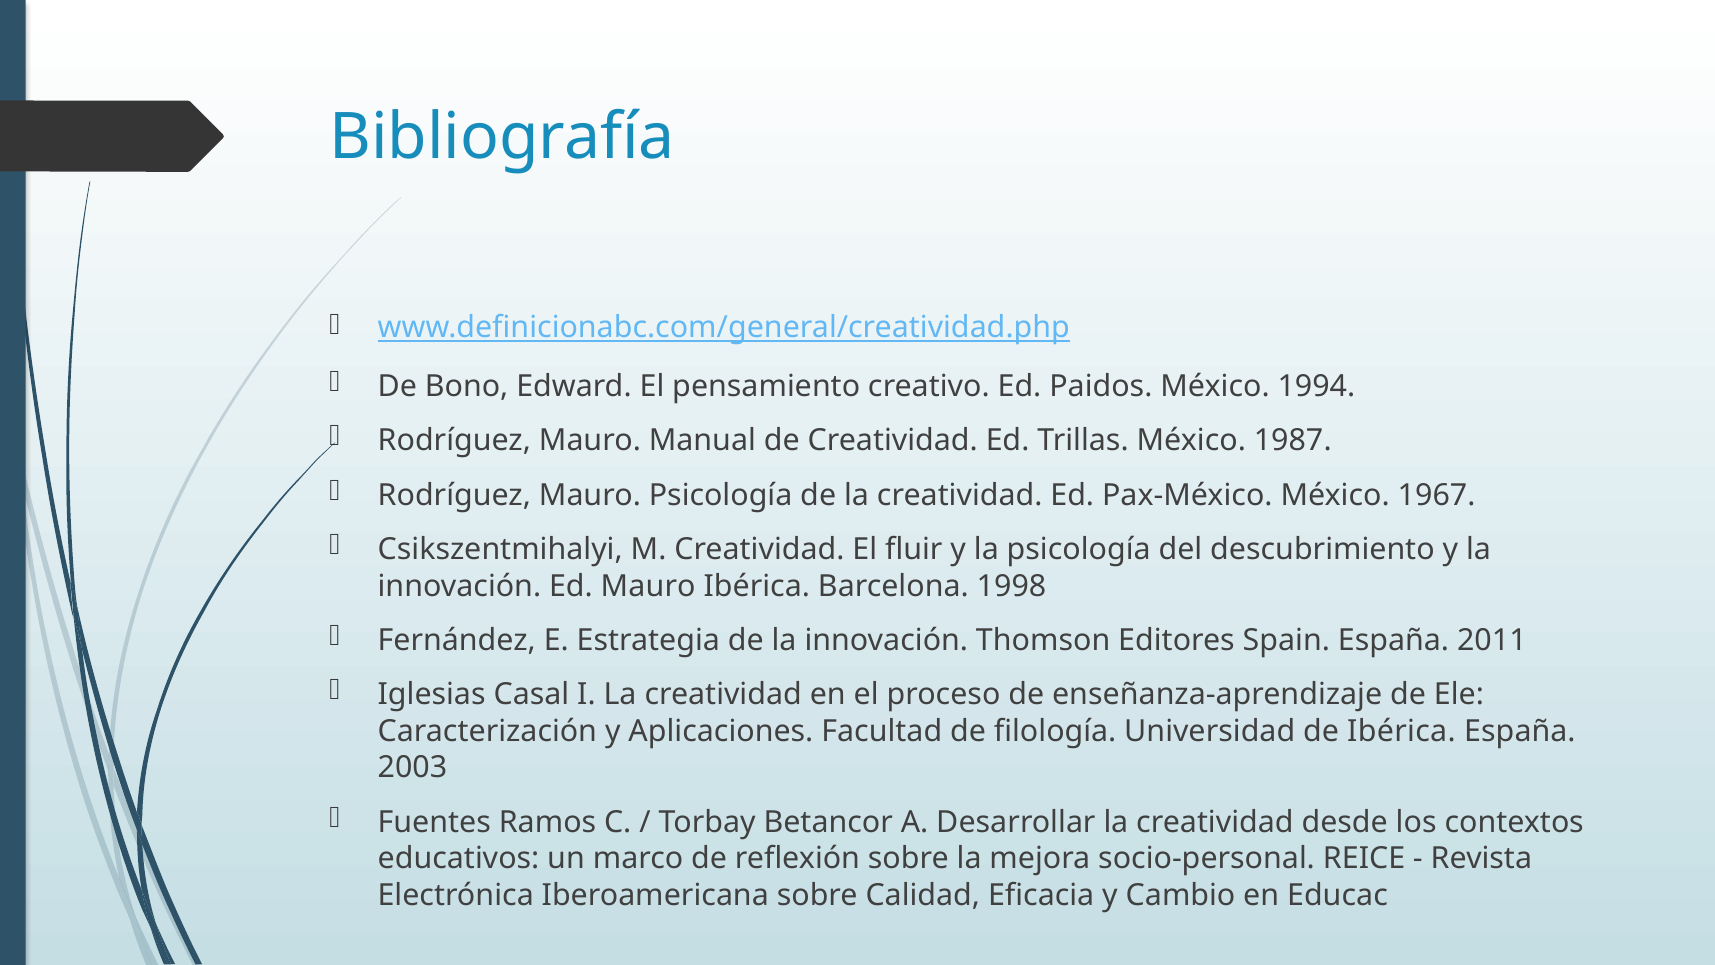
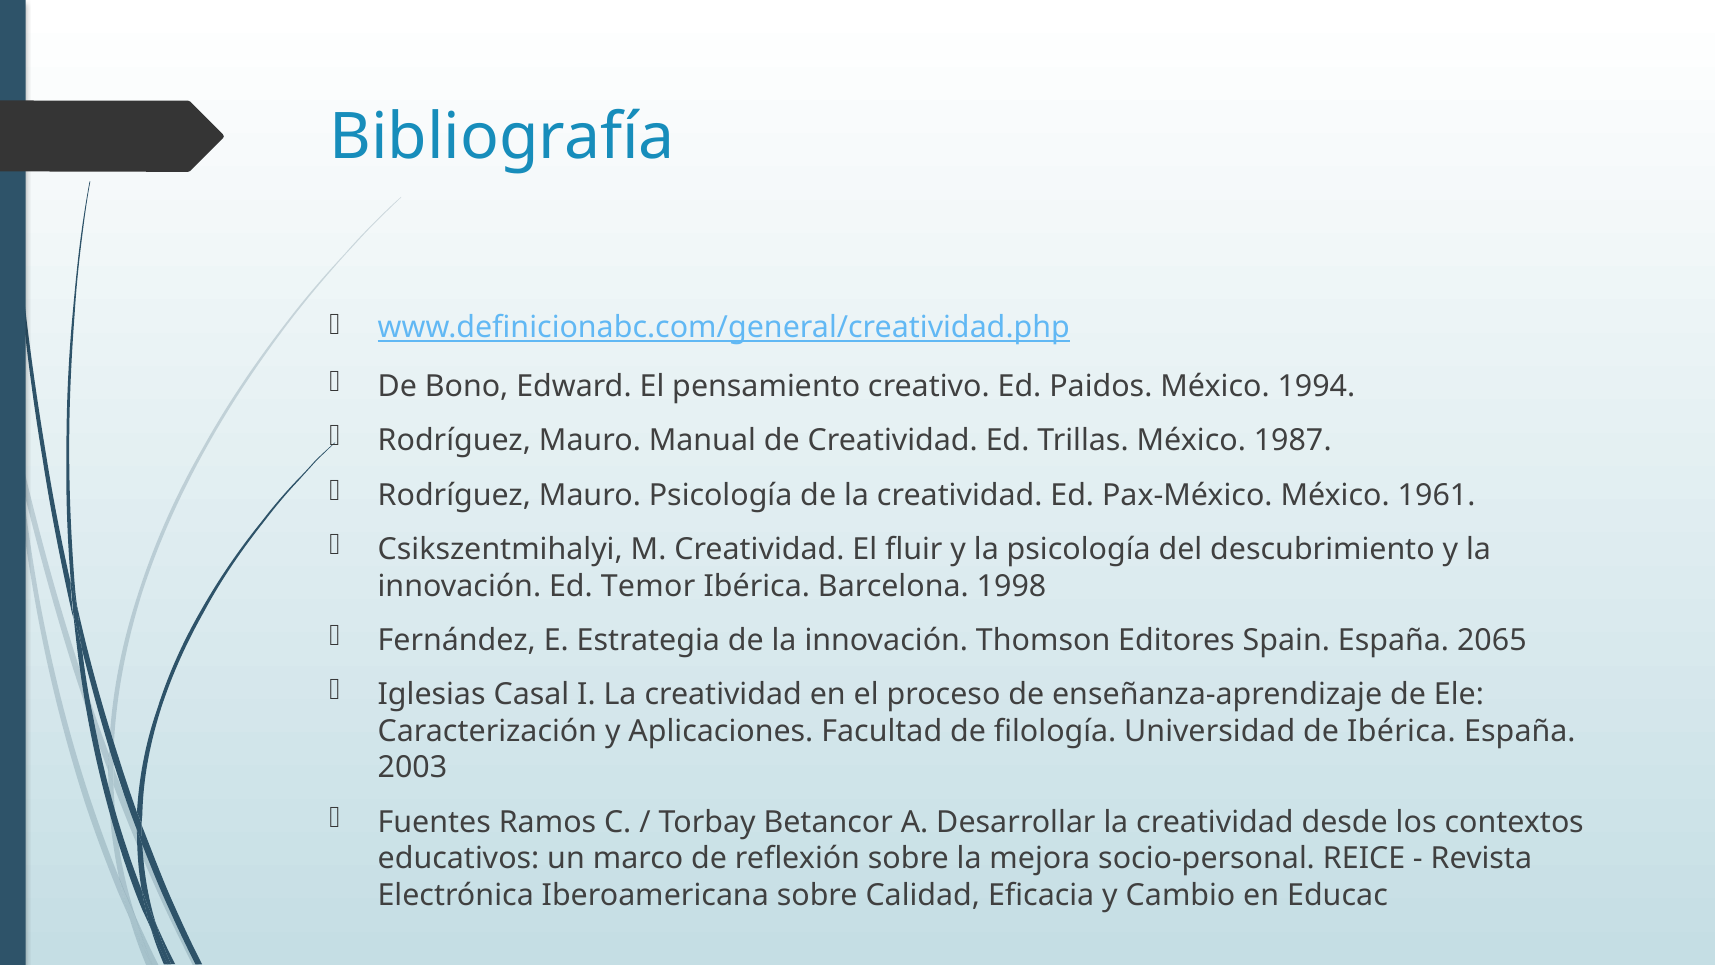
1967: 1967 -> 1961
Ed Mauro: Mauro -> Temor
2011: 2011 -> 2065
